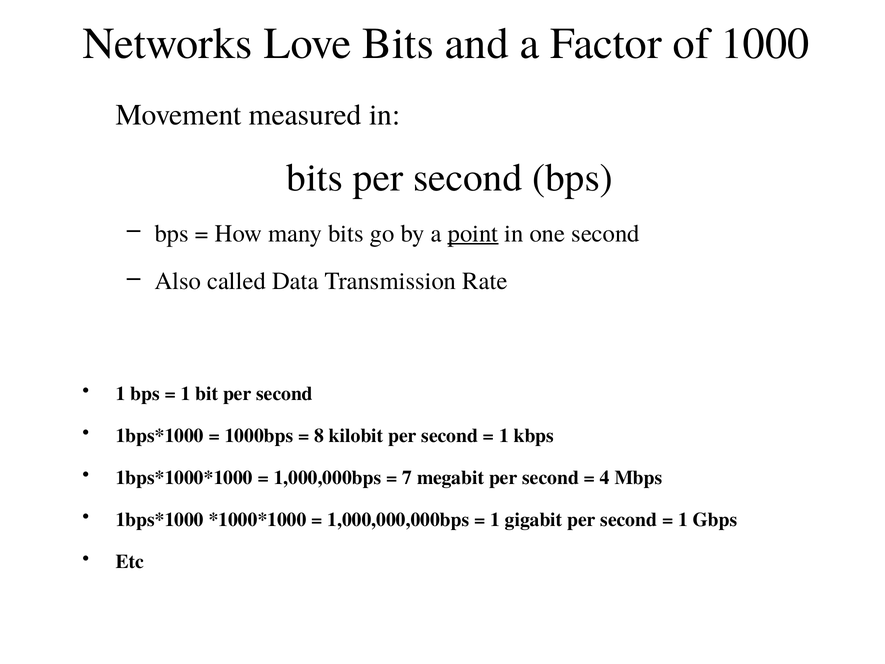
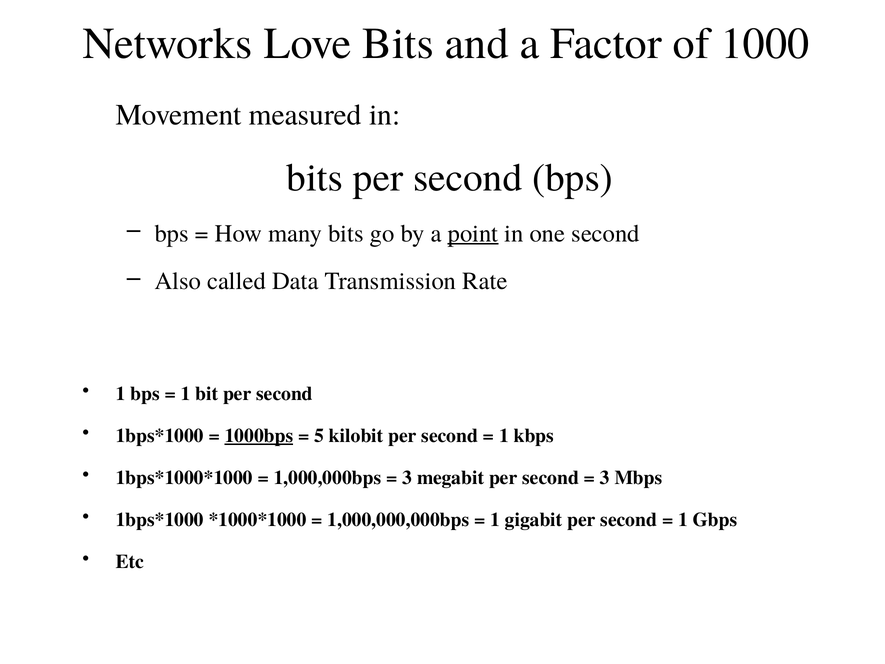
1000bps underline: none -> present
8: 8 -> 5
7 at (407, 478): 7 -> 3
4 at (605, 478): 4 -> 3
